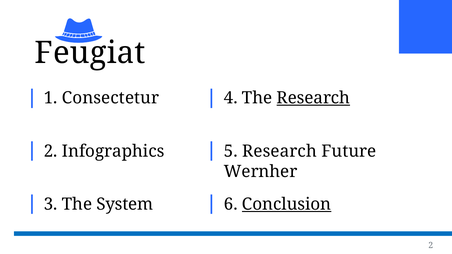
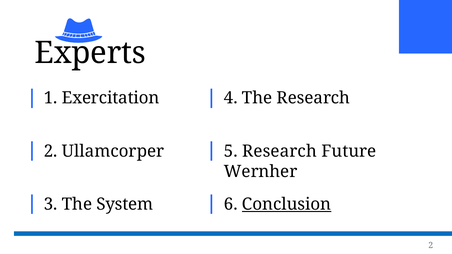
Feugiat: Feugiat -> Experts
Consectetur: Consectetur -> Exercitation
Research at (313, 98) underline: present -> none
Infographics: Infographics -> Ullamcorper
